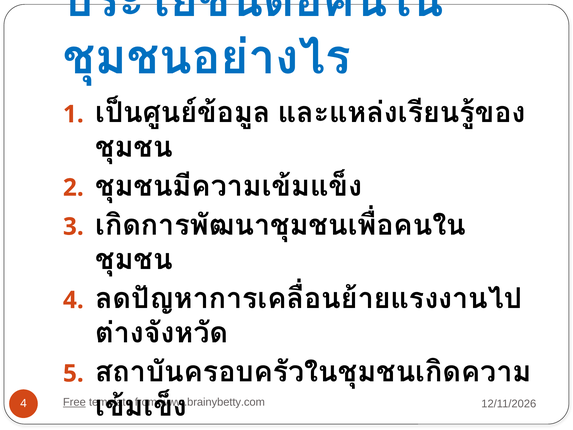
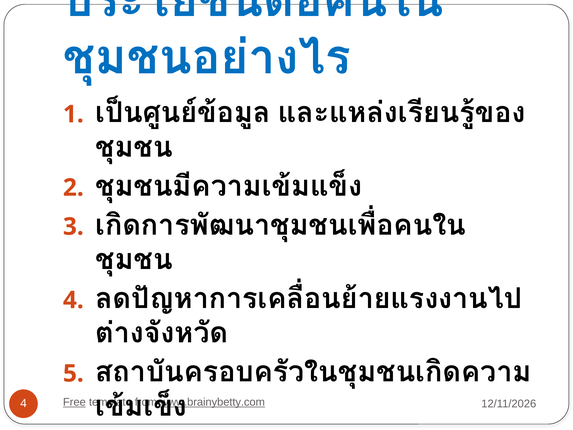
www.brainybetty.com underline: none -> present
